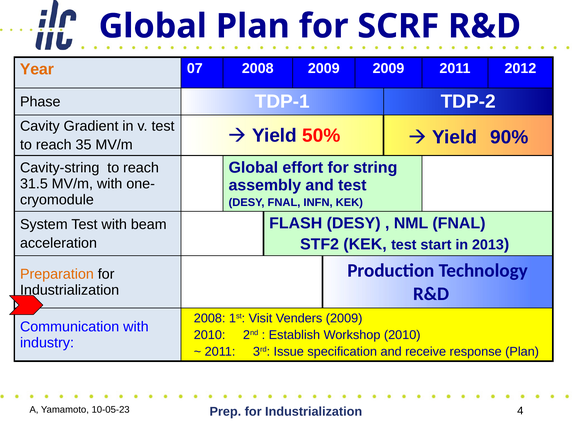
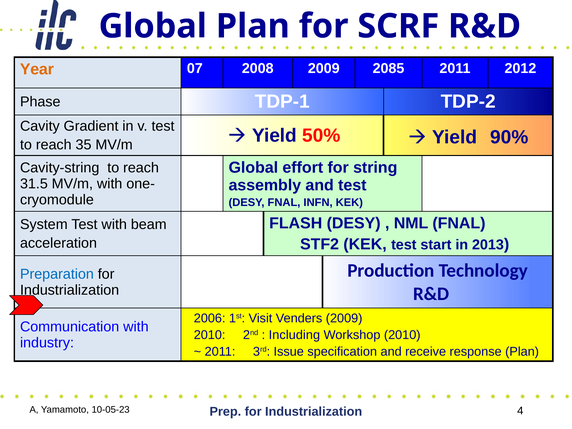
2009 2009: 2009 -> 2085
Preparation colour: orange -> blue
2008 at (210, 318): 2008 -> 2006
Establish: Establish -> Including
